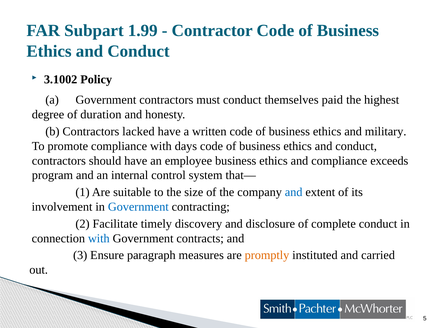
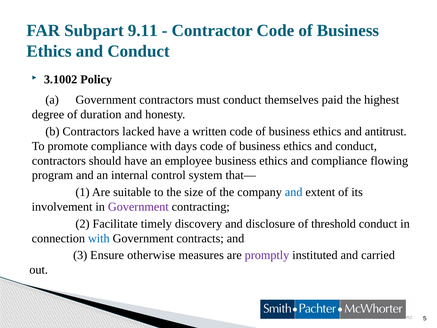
1.99: 1.99 -> 9.11
military: military -> antitrust
exceeds: exceeds -> flowing
Government at (138, 207) colour: blue -> purple
complete: complete -> threshold
paragraph: paragraph -> otherwise
promptly colour: orange -> purple
